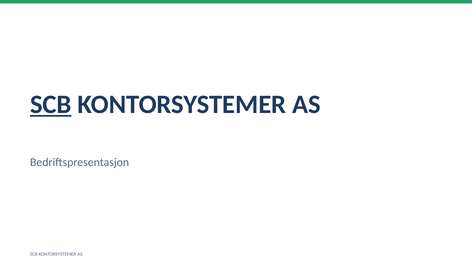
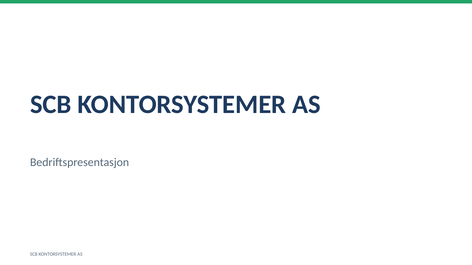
SCB at (51, 105) underline: present -> none
